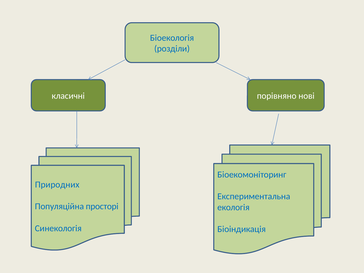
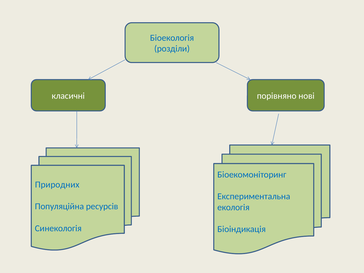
просторі: просторі -> ресурсів
